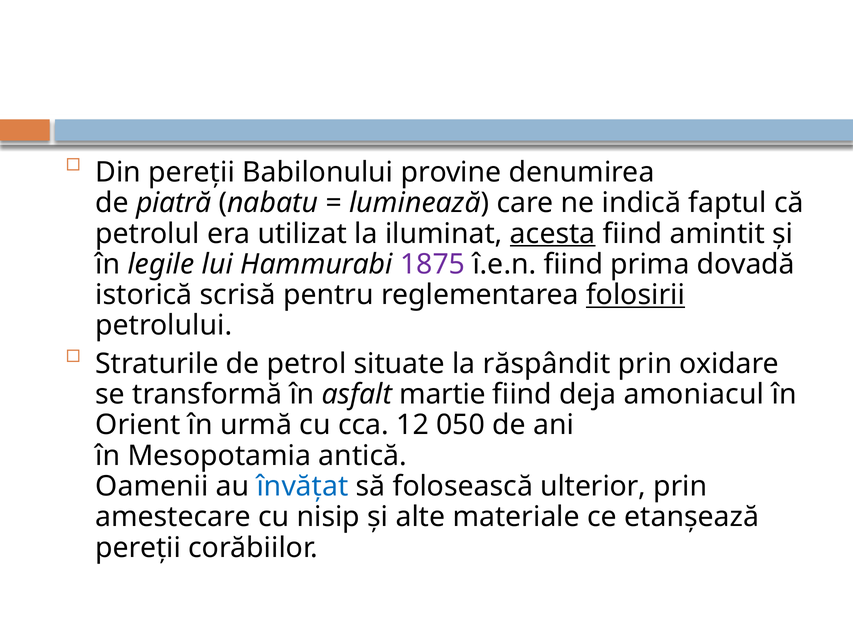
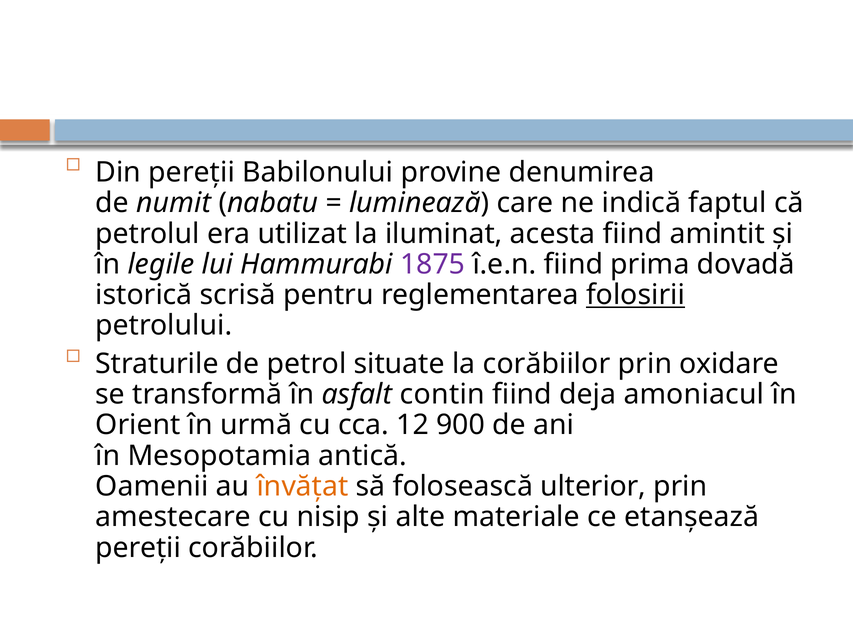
piatră: piatră -> numit
acesta underline: present -> none
la răspândit: răspândit -> corăbiilor
martie: martie -> contin
050: 050 -> 900
învățat colour: blue -> orange
